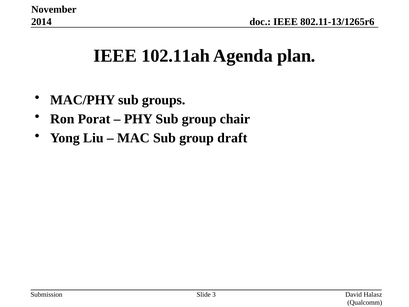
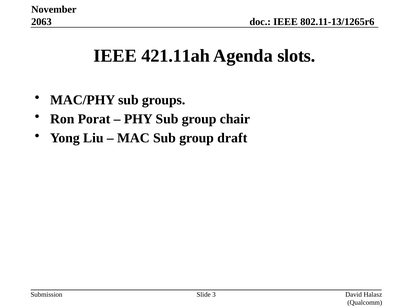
2014: 2014 -> 2063
102.11ah: 102.11ah -> 421.11ah
plan: plan -> slots
